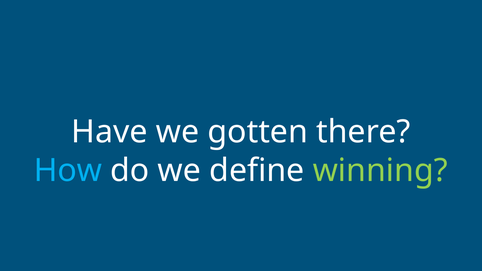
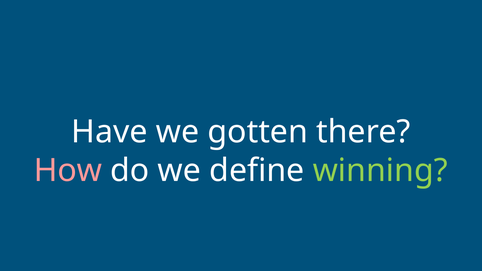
How colour: light blue -> pink
